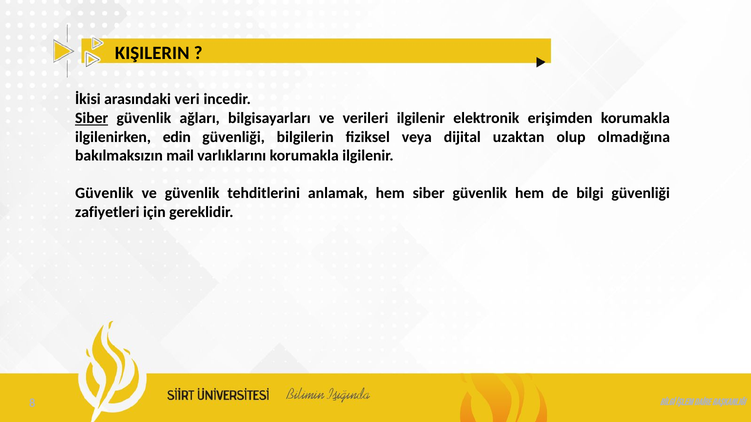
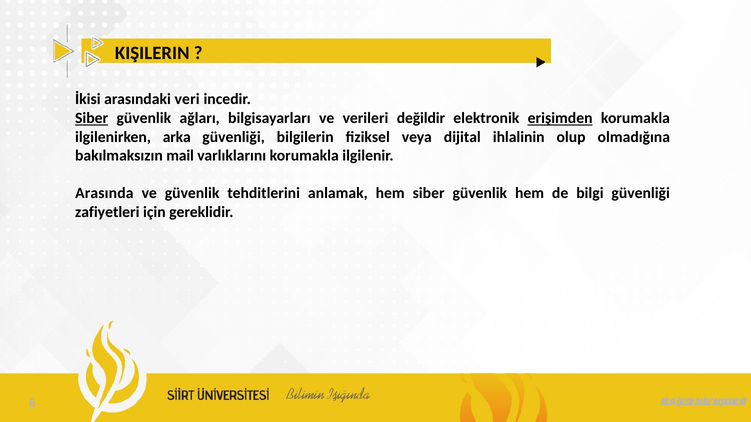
verileri ilgilenir: ilgilenir -> değildir
erişimden underline: none -> present
edin: edin -> arka
uzaktan: uzaktan -> ihlalinin
Güvenlik at (104, 193): Güvenlik -> Arasında
